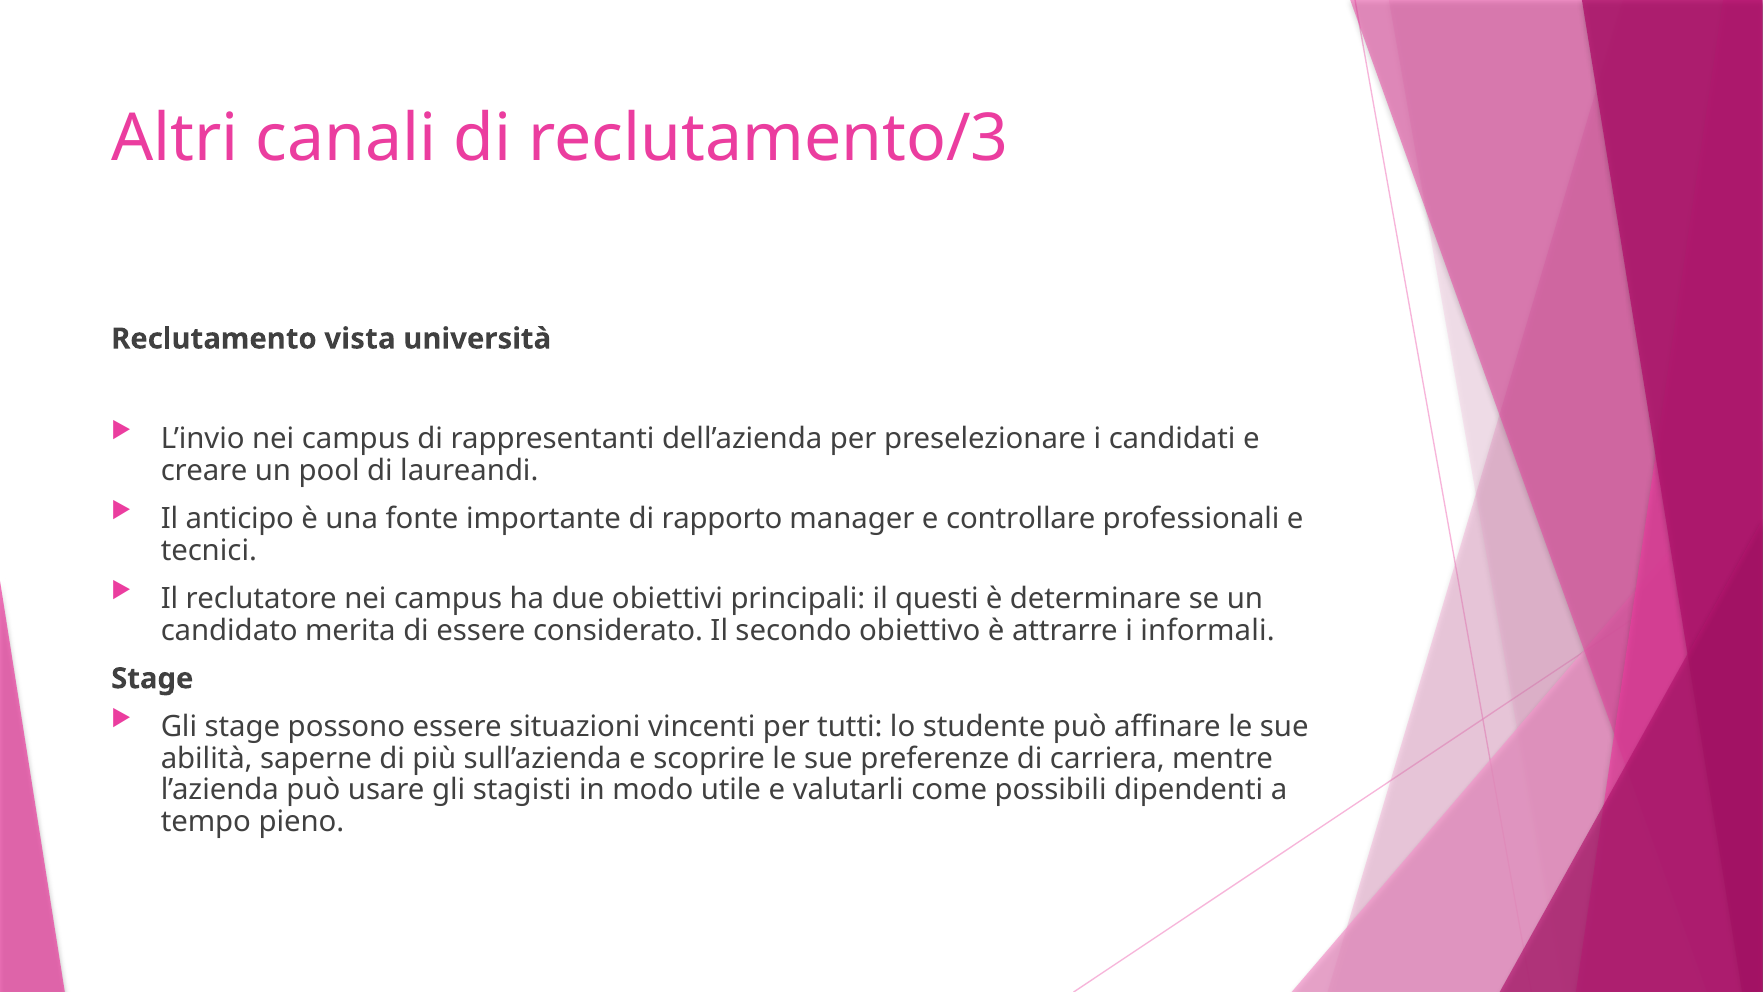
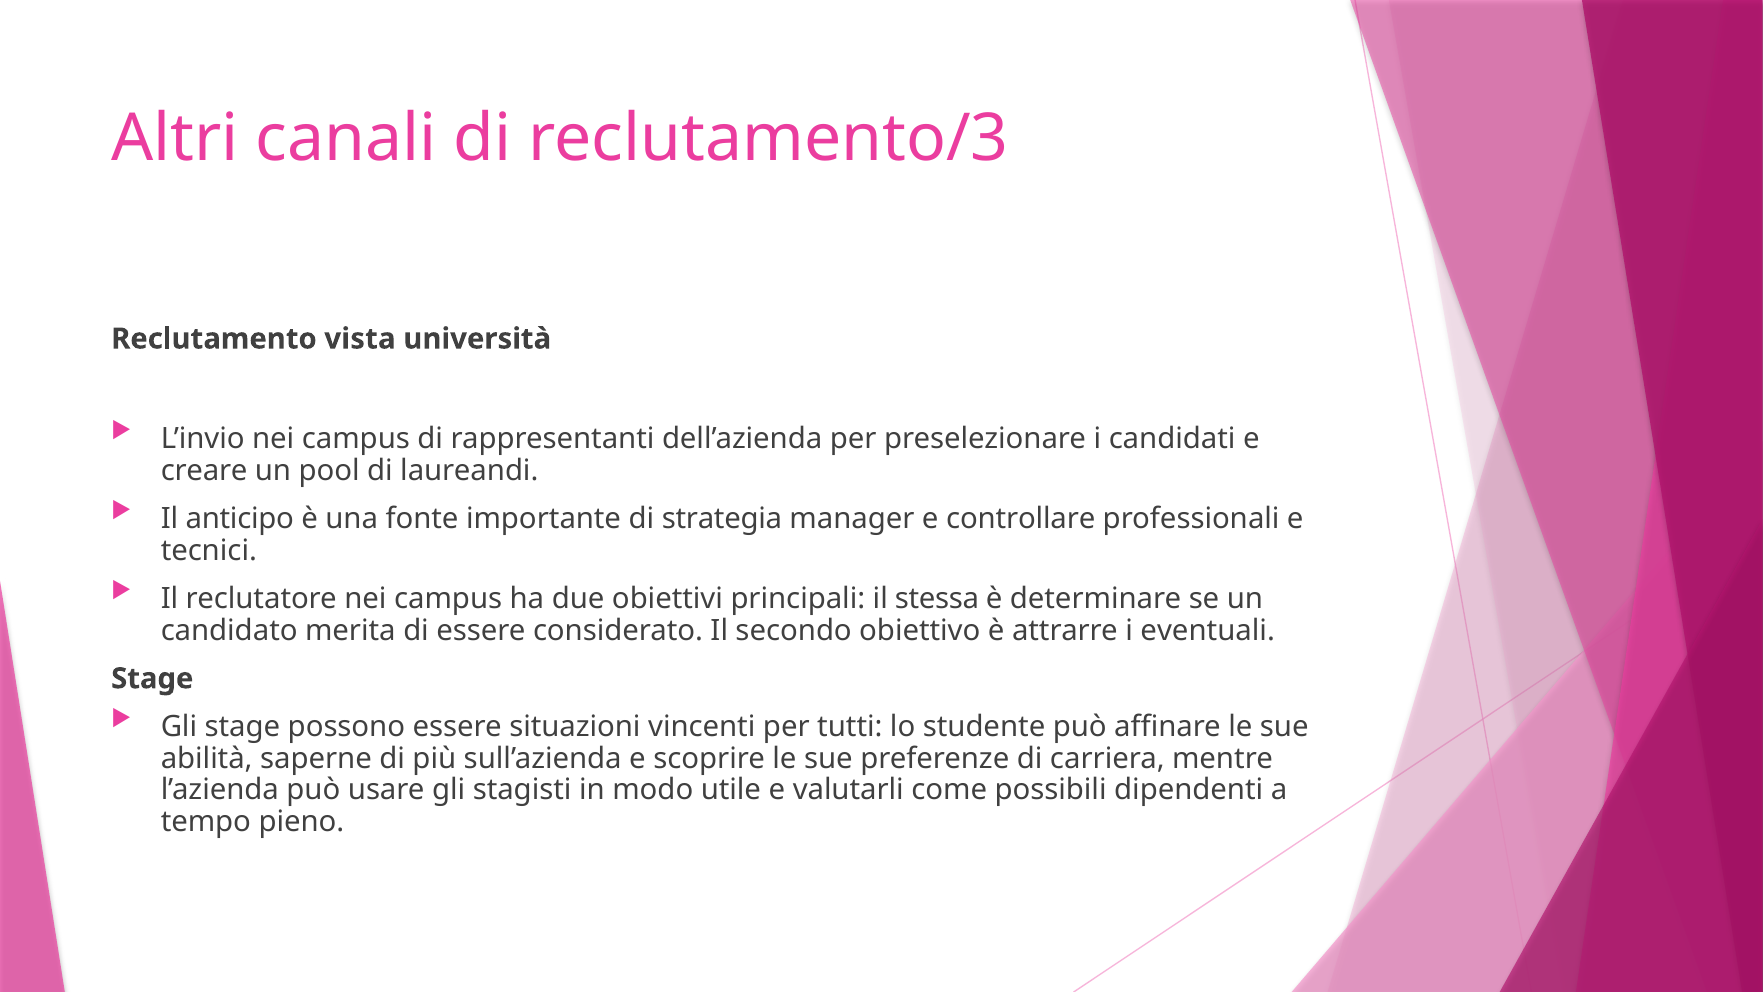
rapporto: rapporto -> strategia
questi: questi -> stessa
informali: informali -> eventuali
